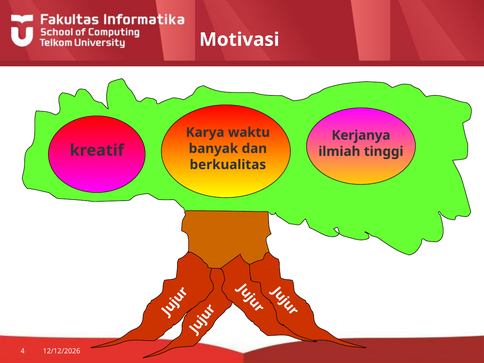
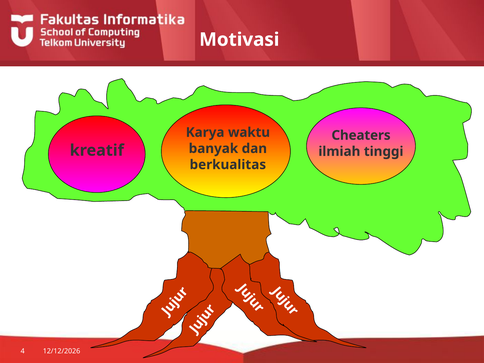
Kerjanya: Kerjanya -> Cheaters
